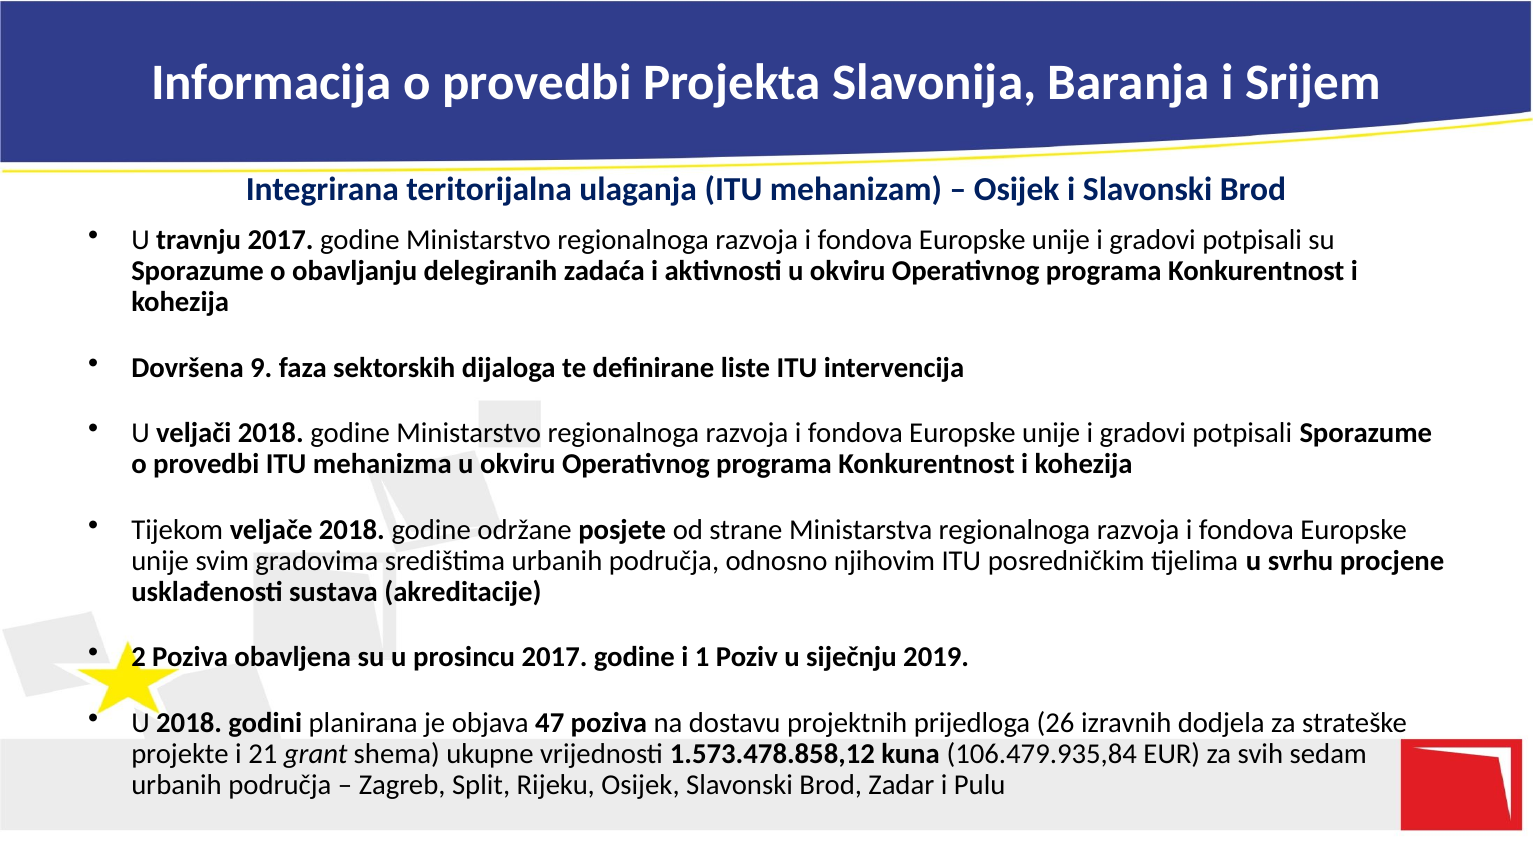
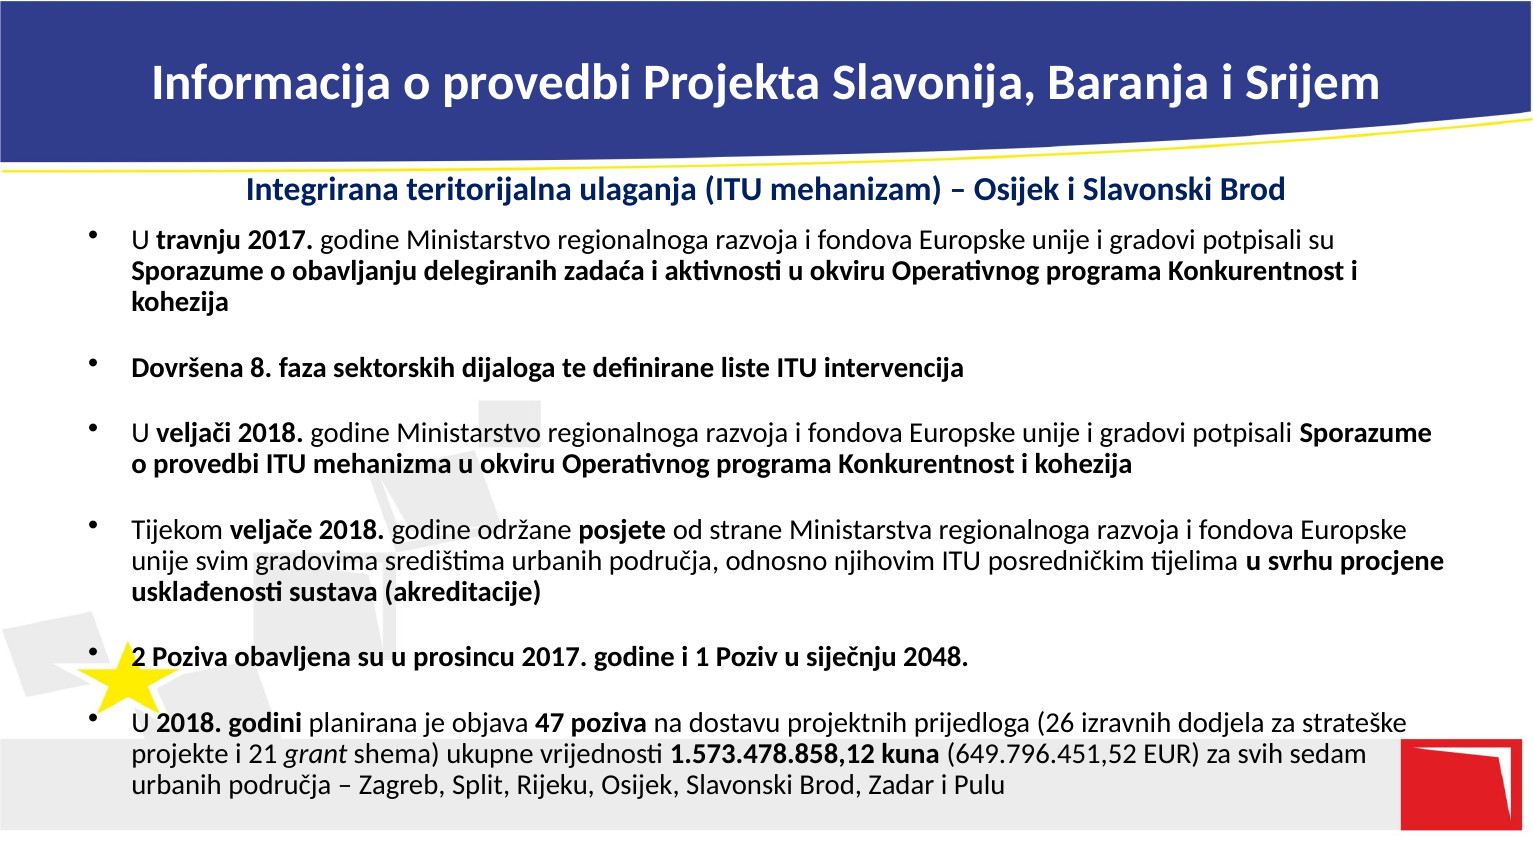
9: 9 -> 8
2019: 2019 -> 2048
106.479.935,84: 106.479.935,84 -> 649.796.451,52
